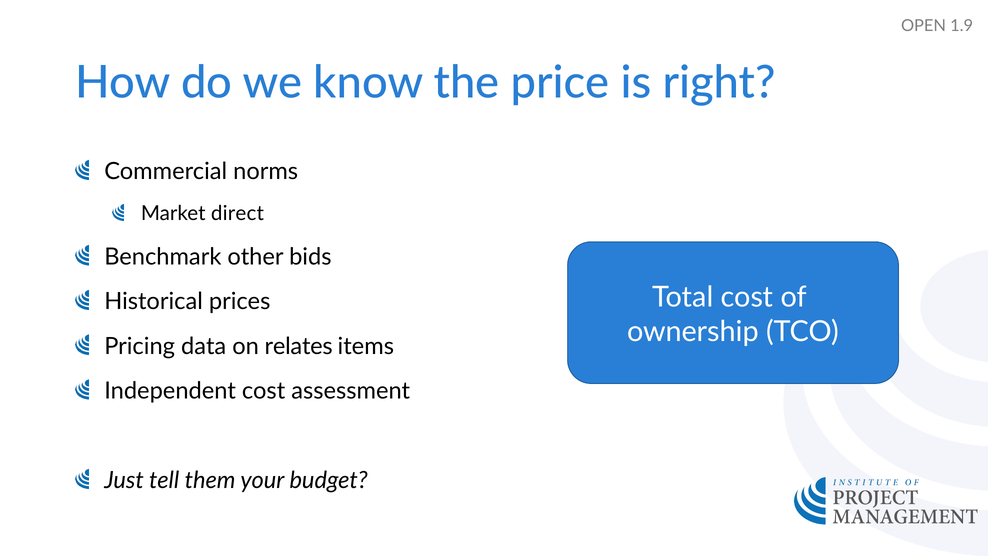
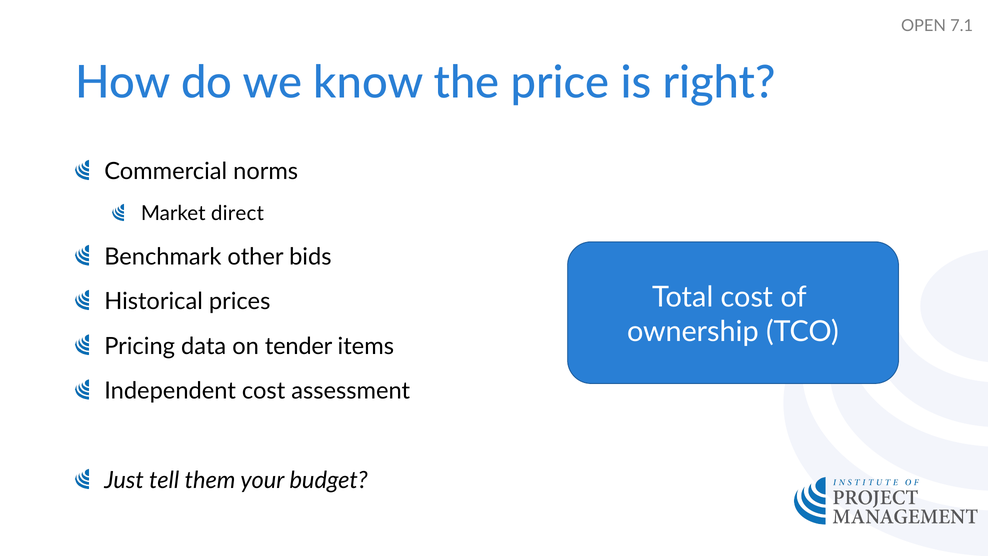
1.9: 1.9 -> 7.1
relates: relates -> tender
